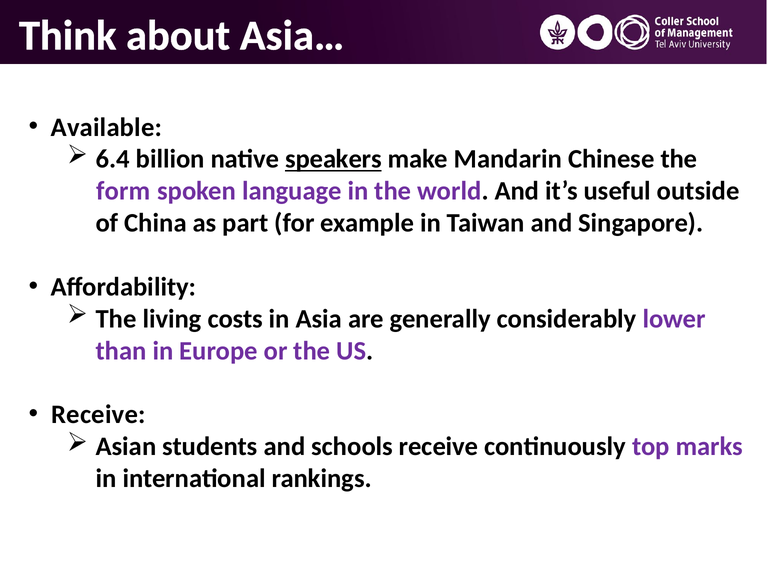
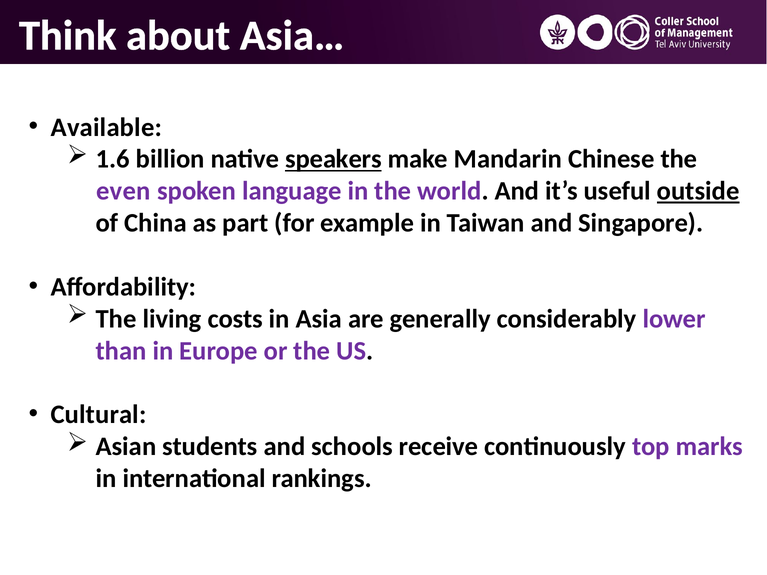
6.4: 6.4 -> 1.6
form: form -> even
outside underline: none -> present
Receive at (98, 415): Receive -> Cultural
